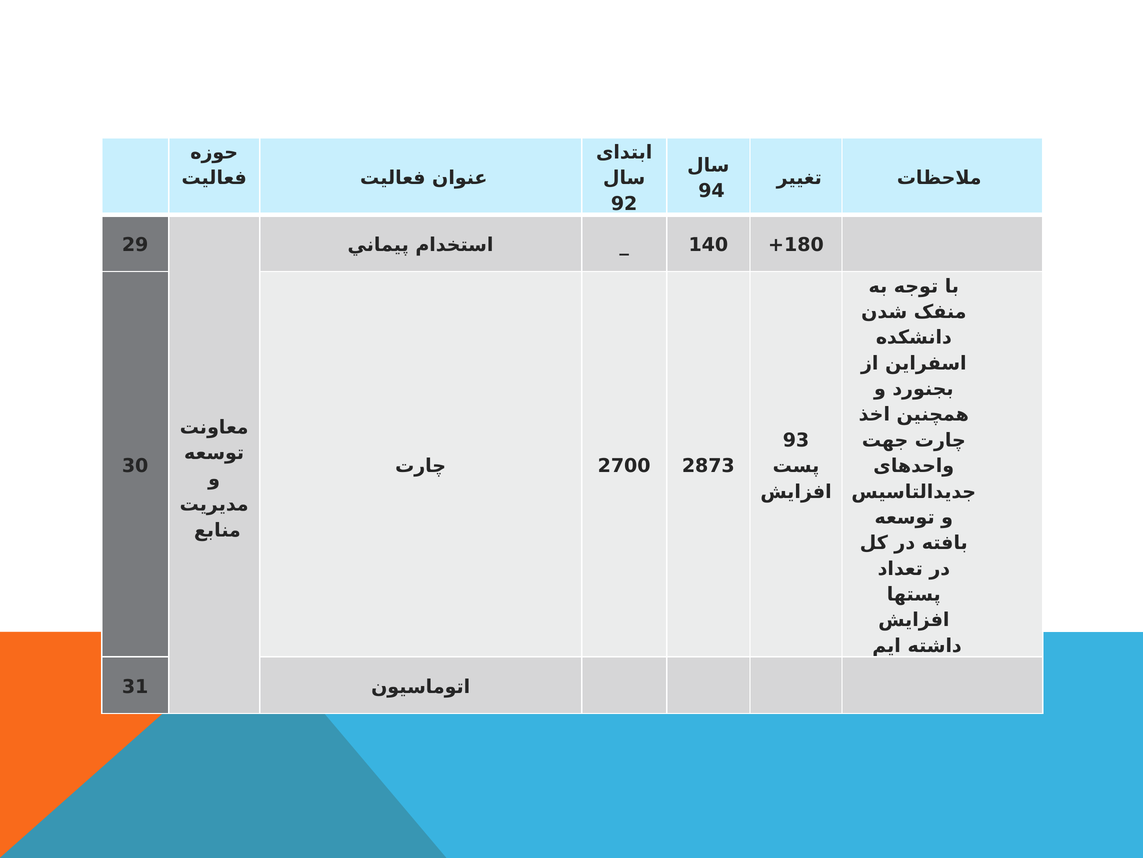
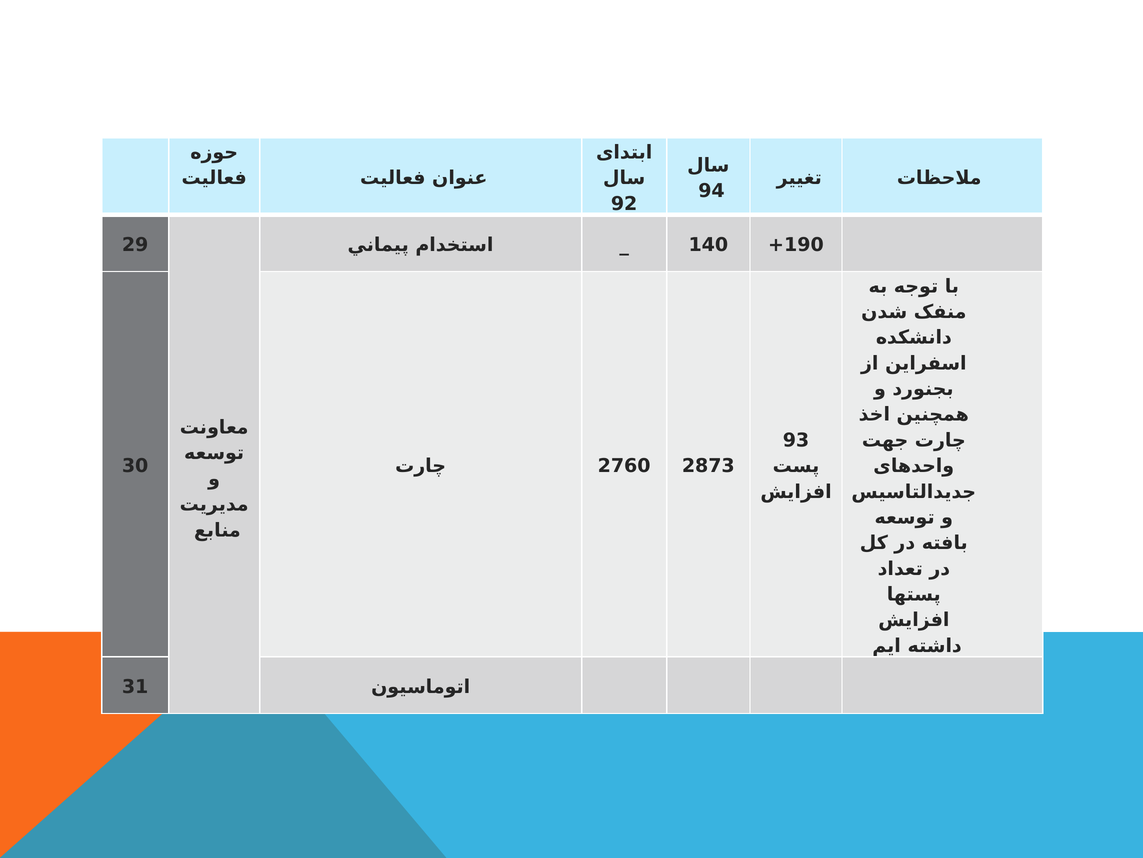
180: 180 -> 190
2700: 2700 -> 2760
